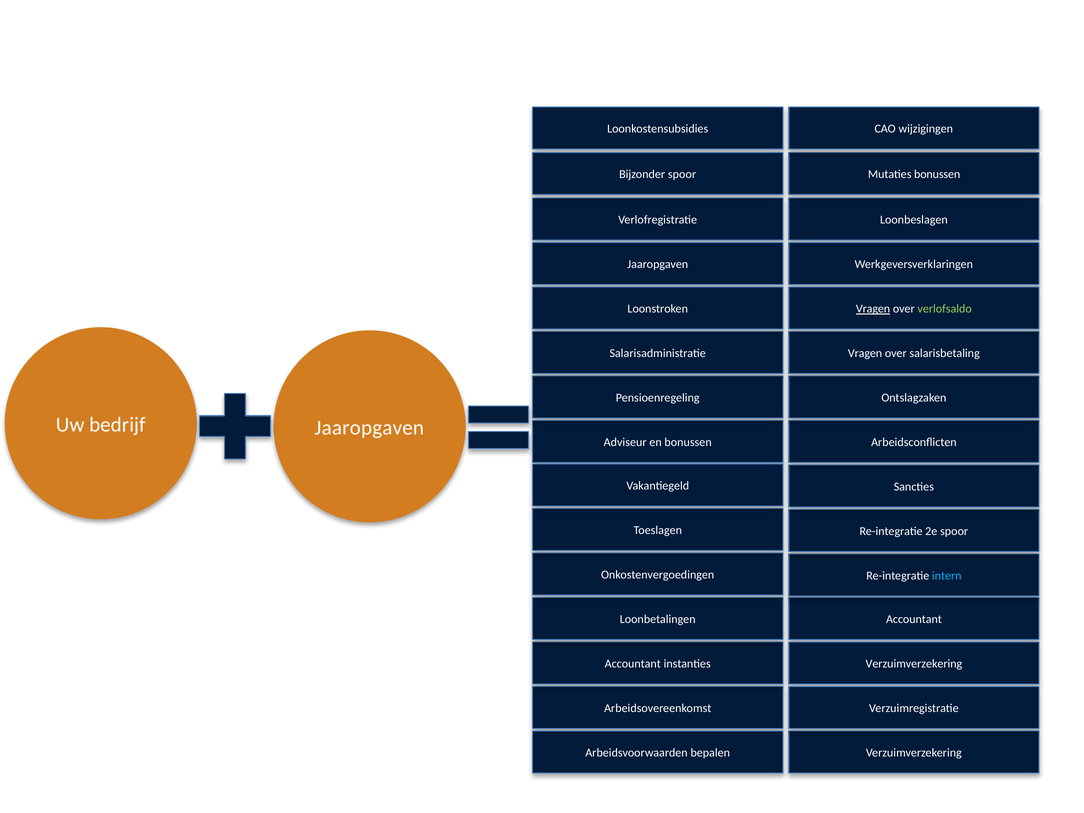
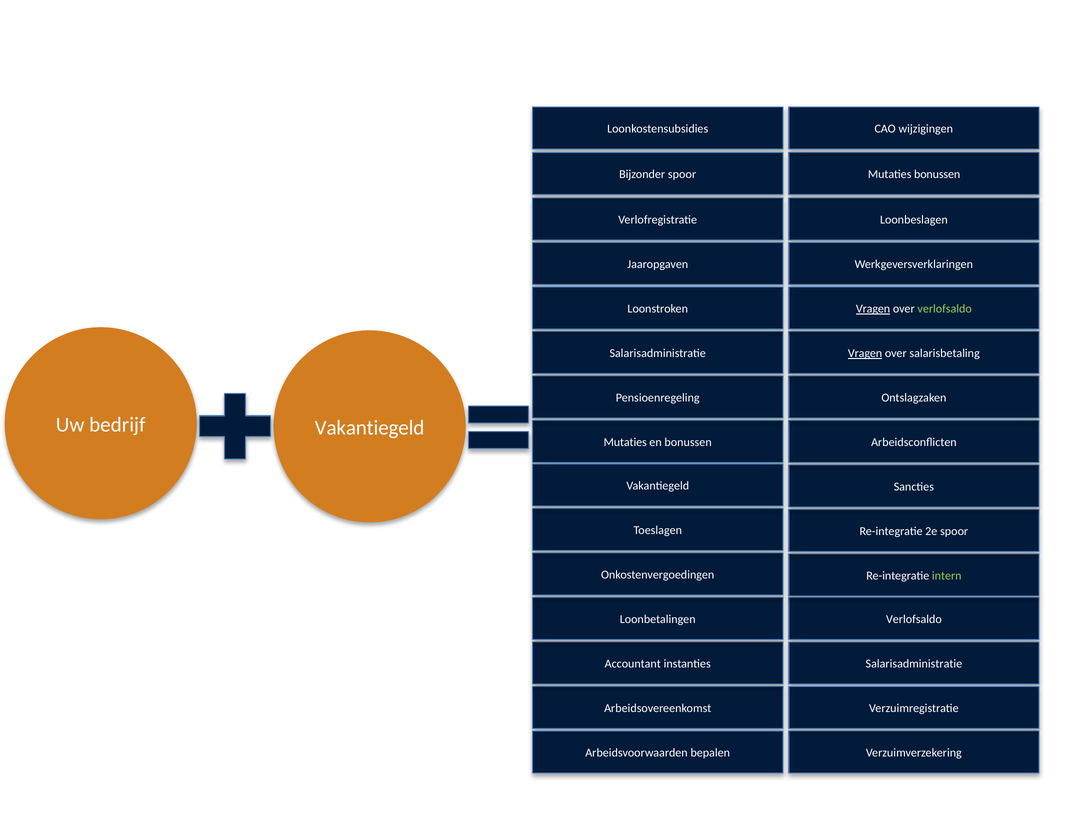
Vragen at (865, 353) underline: none -> present
bedrijf Jaaropgaven: Jaaropgaven -> Vakantiegeld
Adviseur at (625, 442): Adviseur -> Mutaties
intern colour: light blue -> light green
Accountant at (914, 619): Accountant -> Verlofsaldo
Verzuimverzekering at (914, 664): Verzuimverzekering -> Salarisadministratie
